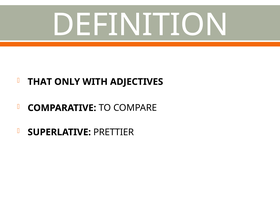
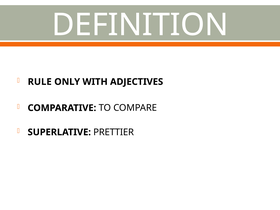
THAT: THAT -> RULE
